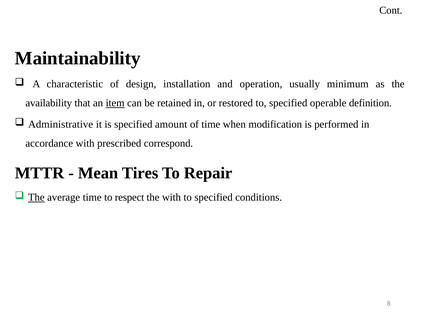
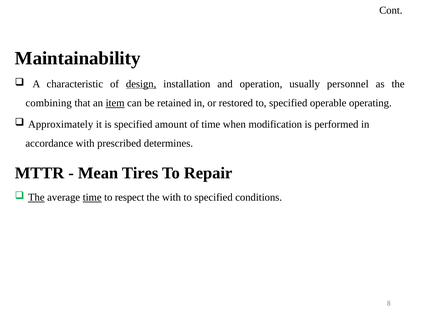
design underline: none -> present
minimum: minimum -> personnel
availability: availability -> combining
definition: definition -> operating
Administrative: Administrative -> Approximately
correspond: correspond -> determines
time at (92, 197) underline: none -> present
